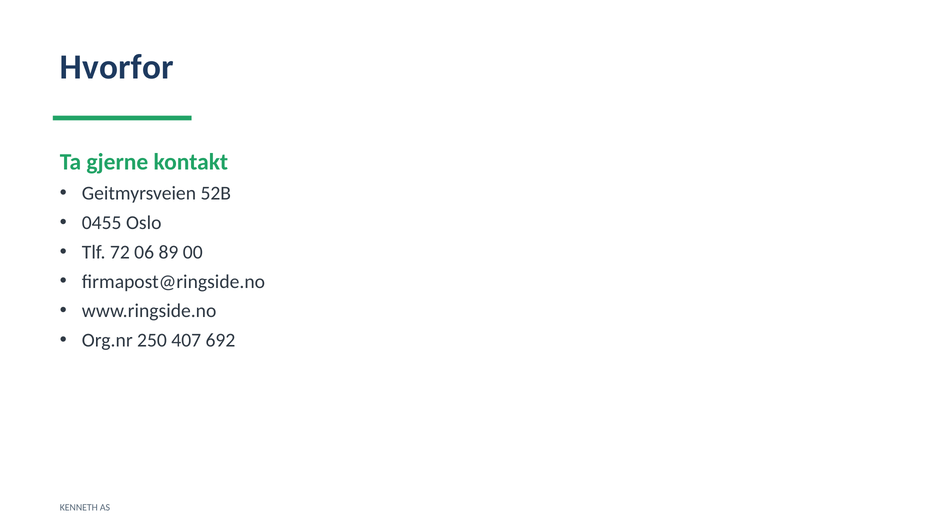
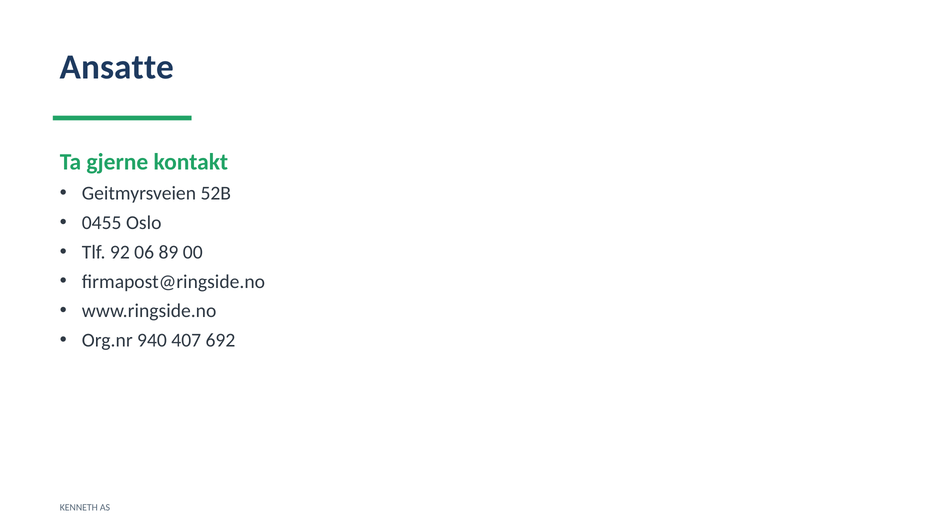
Hvorfor: Hvorfor -> Ansatte
72: 72 -> 92
250: 250 -> 940
